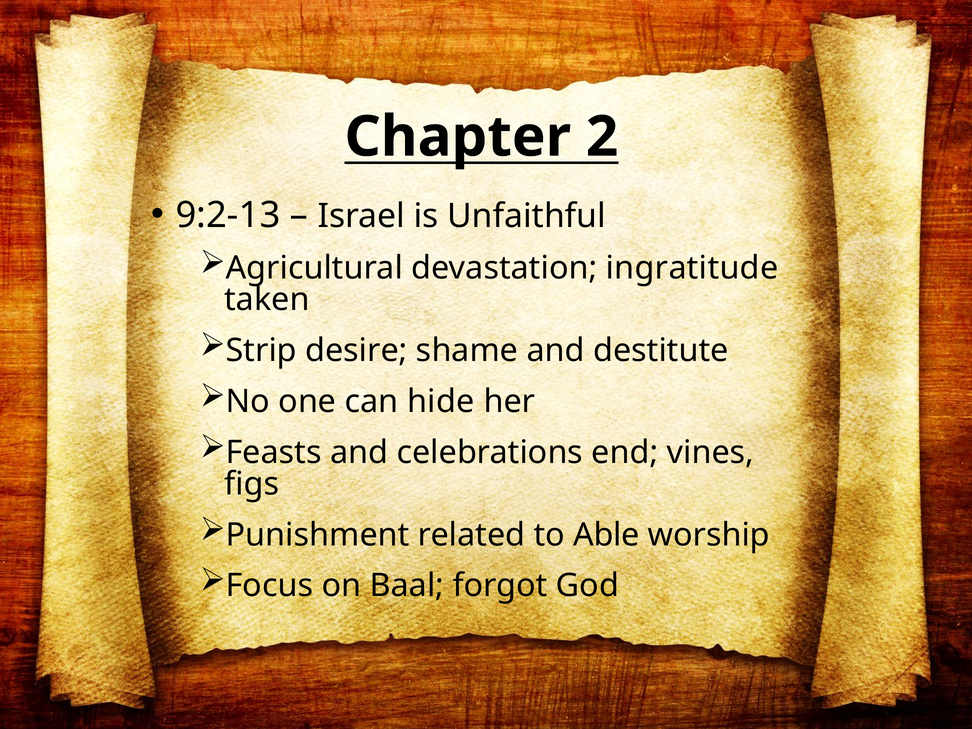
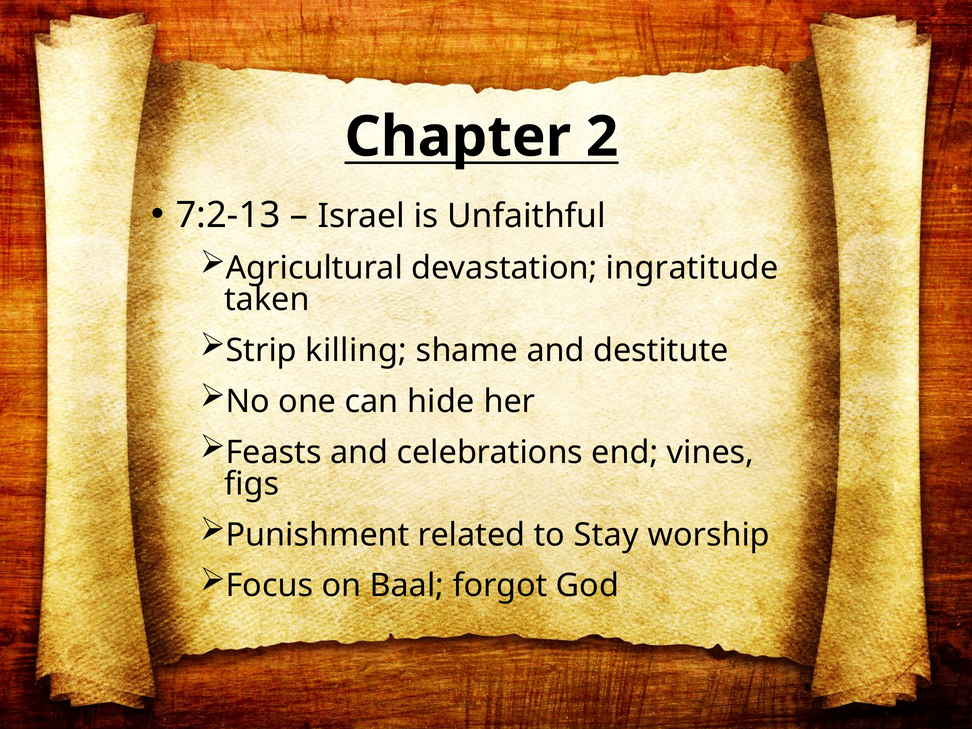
9:2-13: 9:2-13 -> 7:2-13
desire: desire -> killing
Able: Able -> Stay
